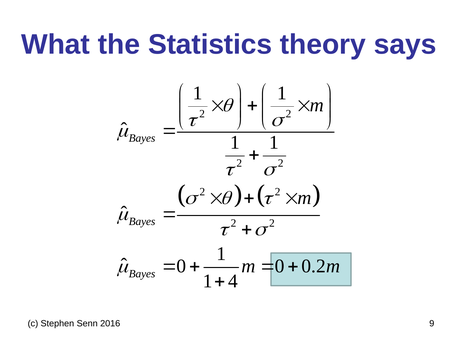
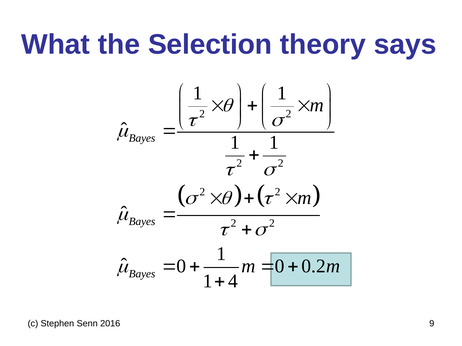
Statistics: Statistics -> Selection
